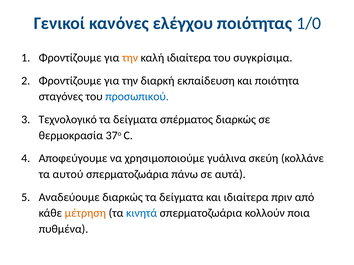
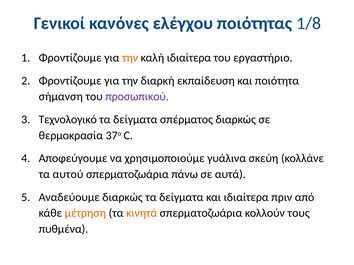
1/0: 1/0 -> 1/8
συγκρίσιμα: συγκρίσιμα -> εργαστήριο
σταγόνες: σταγόνες -> σήμανση
προσωπικού colour: blue -> purple
κινητά colour: blue -> orange
ποια: ποια -> τους
